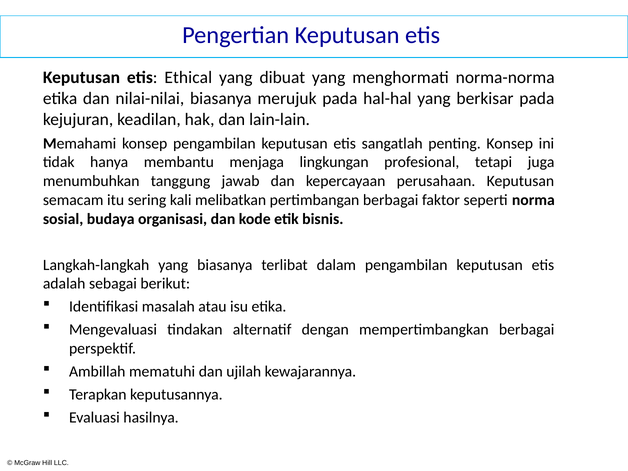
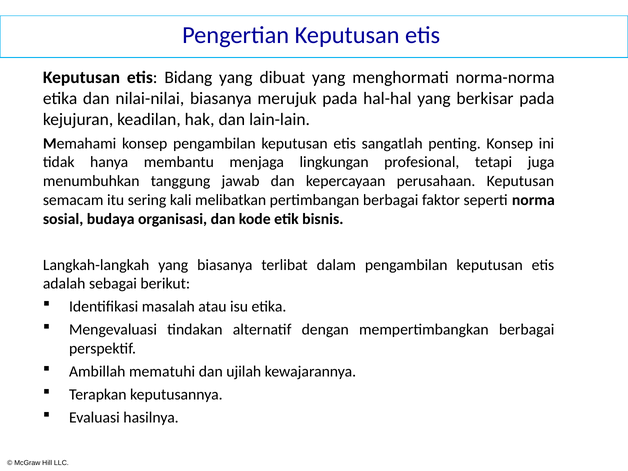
Ethical: Ethical -> Bidang
